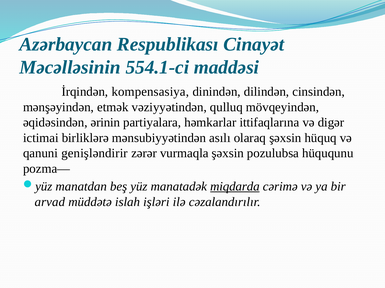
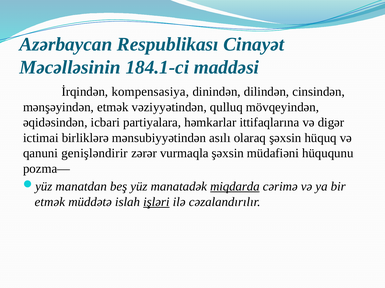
554.1-ci: 554.1-ci -> 184.1-ci
ərinin: ərinin -> icbari
pozulubsa: pozulubsa -> müdafiəni
arvad at (50, 202): arvad -> etmək
işləri underline: none -> present
